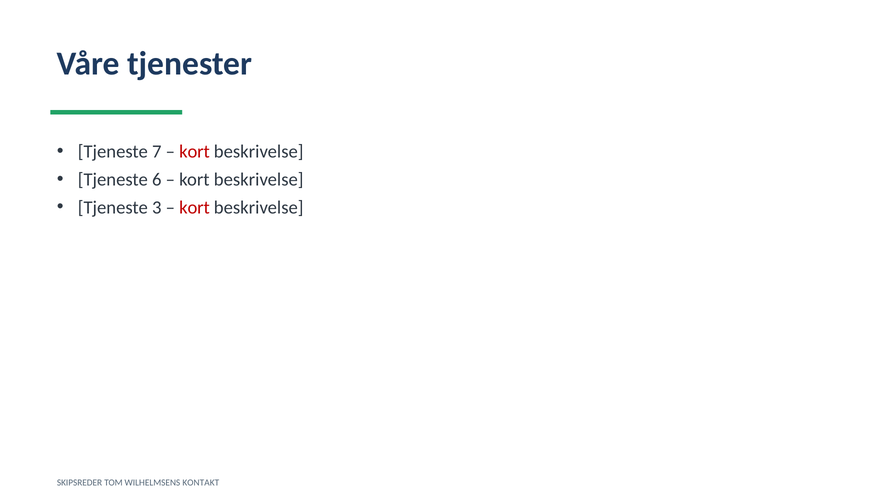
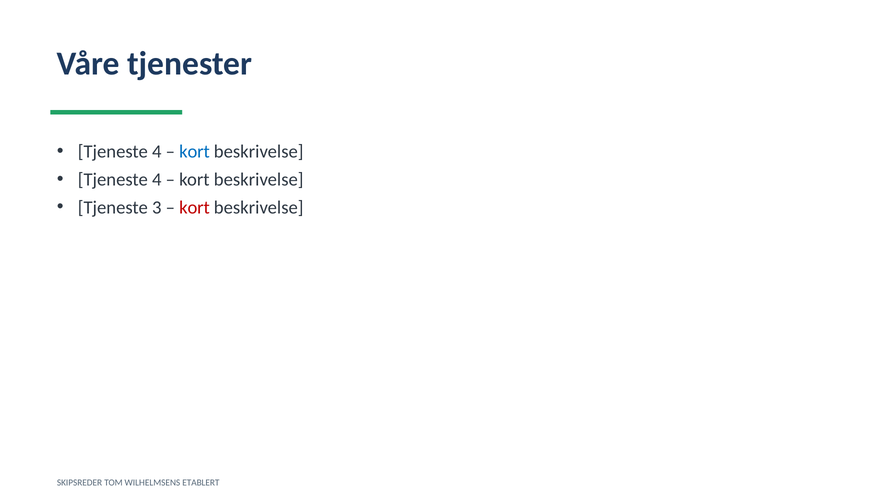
7 at (157, 151): 7 -> 4
kort at (194, 151) colour: red -> blue
6 at (157, 179): 6 -> 4
KONTAKT: KONTAKT -> ETABLERT
